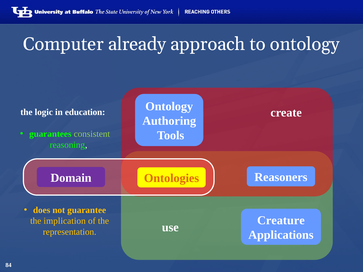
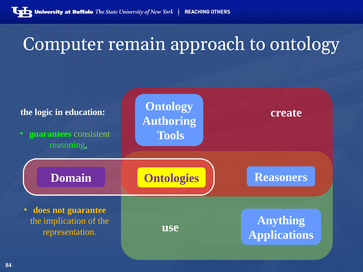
already: already -> remain
Ontologies colour: orange -> purple
Creature: Creature -> Anything
